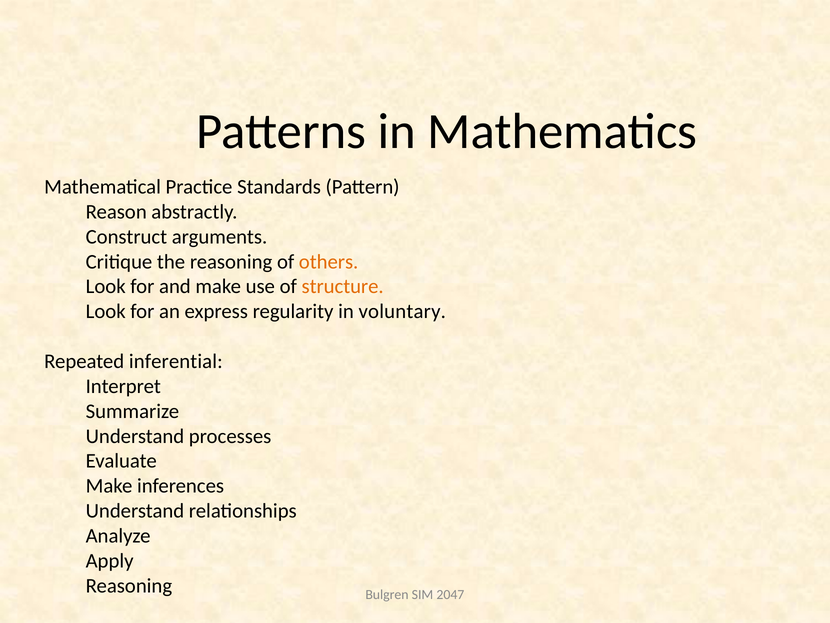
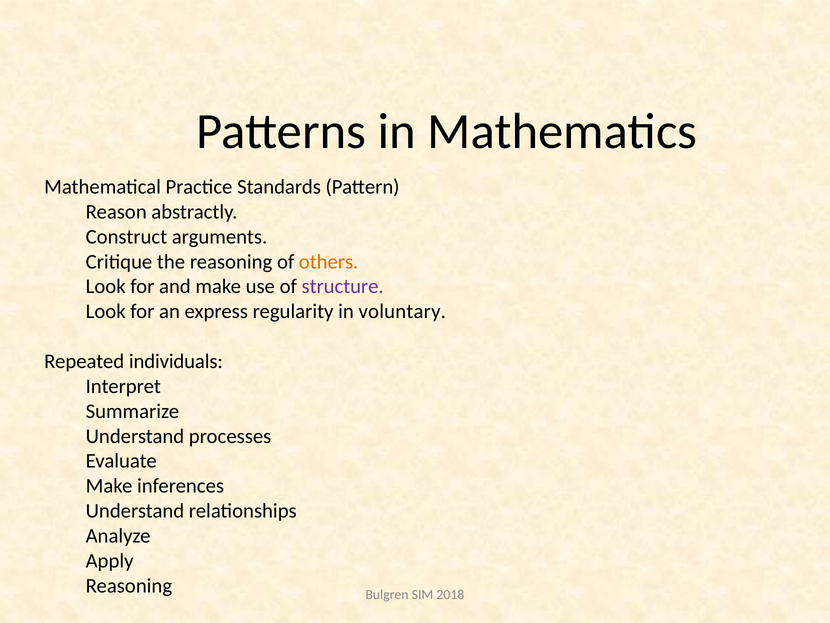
structure colour: orange -> purple
inferential: inferential -> individuals
2047: 2047 -> 2018
